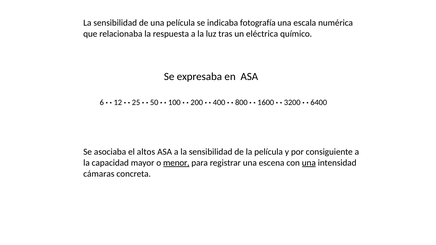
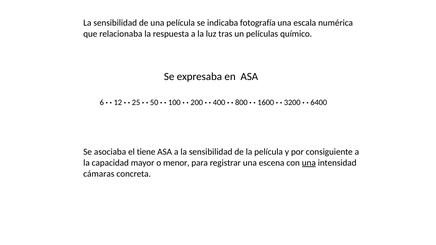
eléctrica: eléctrica -> películas
altos: altos -> tiene
menor underline: present -> none
